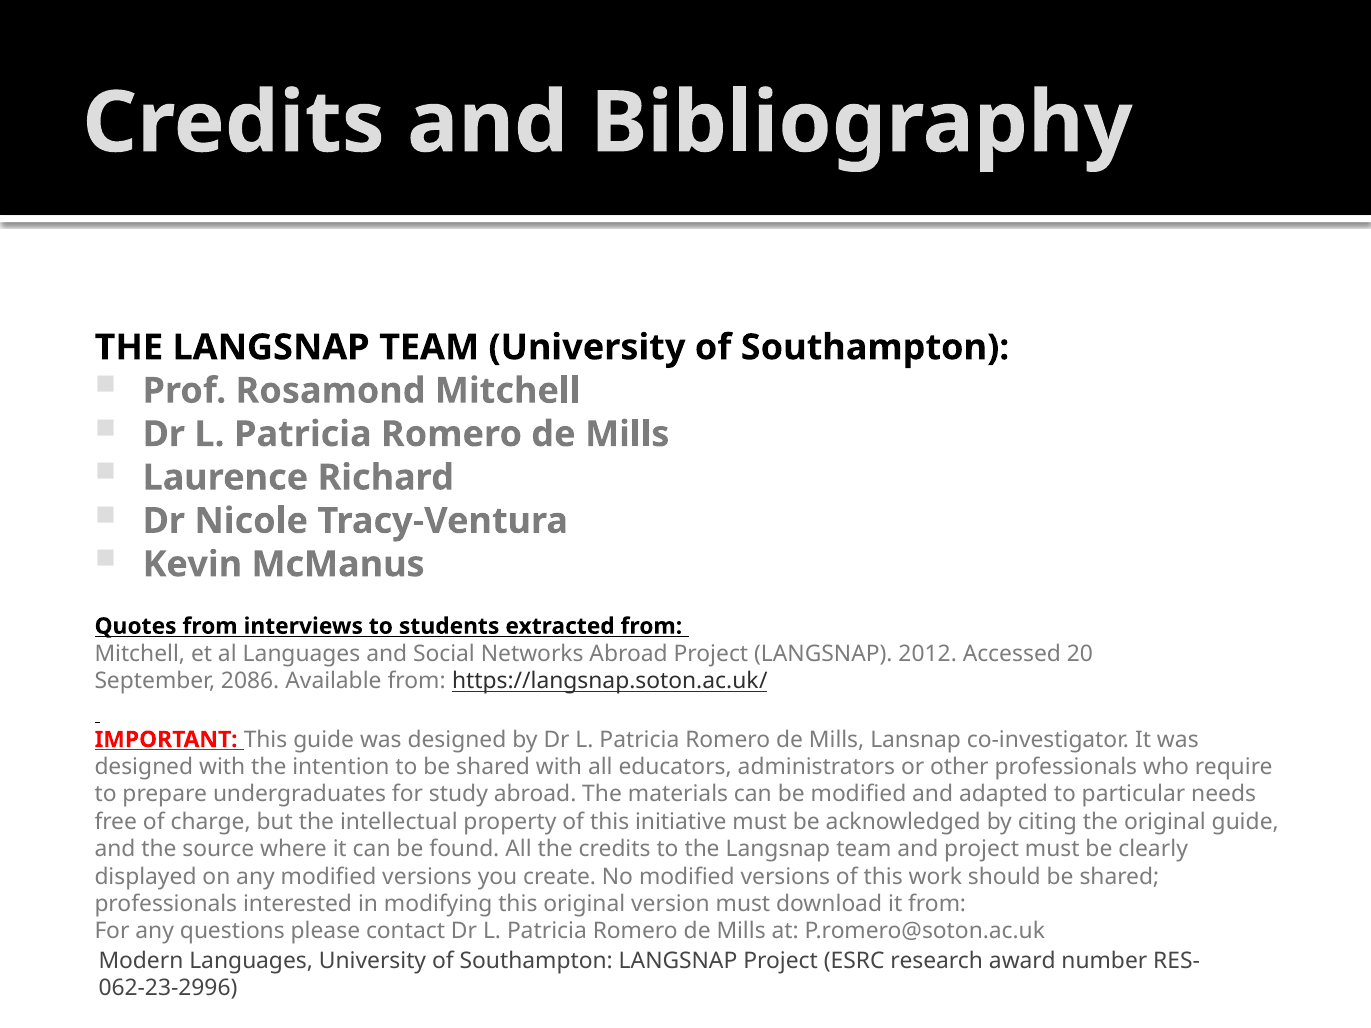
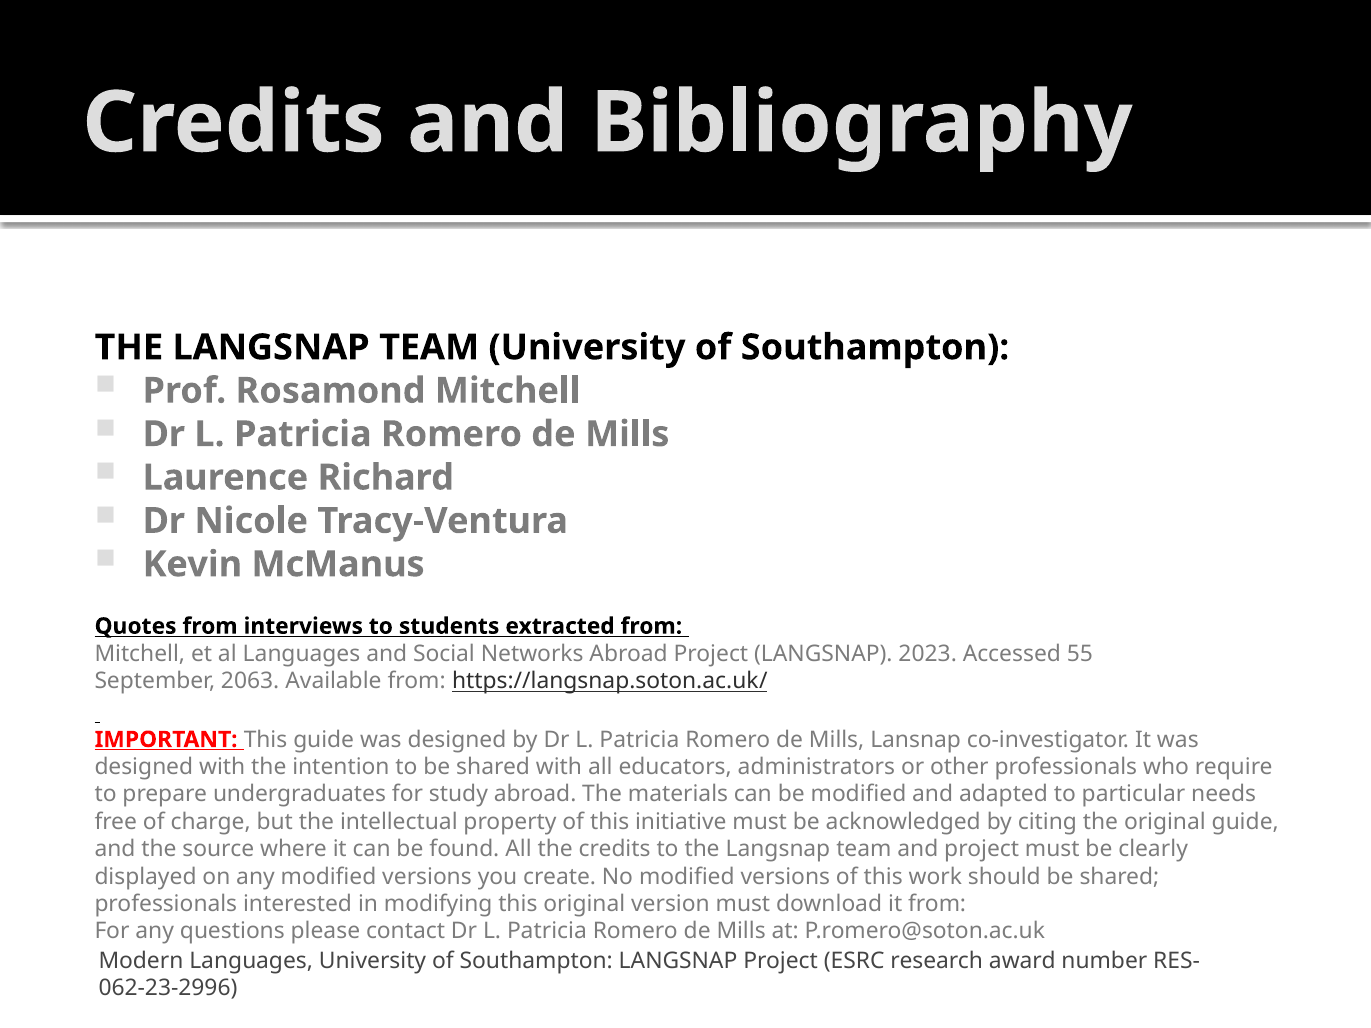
2012: 2012 -> 2023
20: 20 -> 55
2086: 2086 -> 2063
